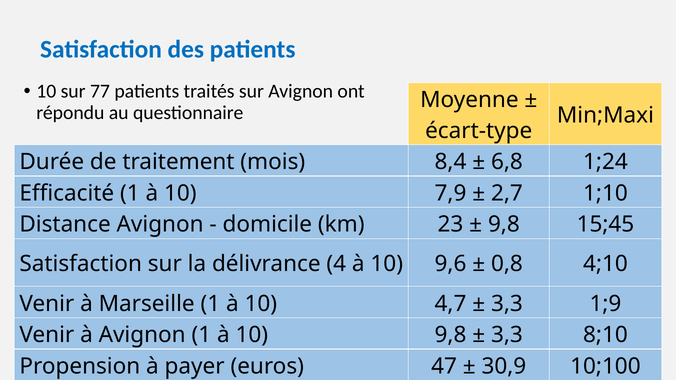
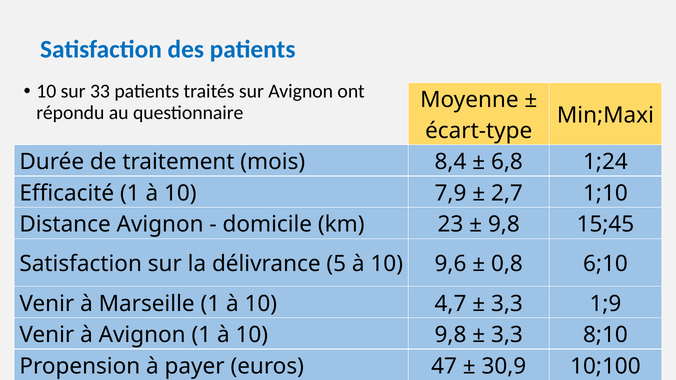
77: 77 -> 33
4: 4 -> 5
4;10: 4;10 -> 6;10
